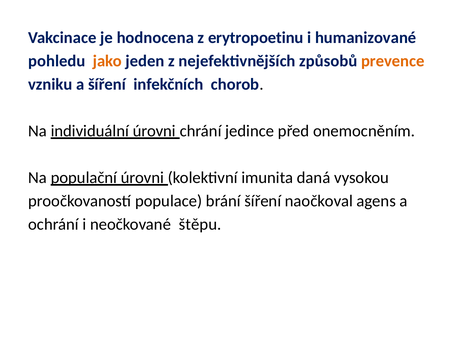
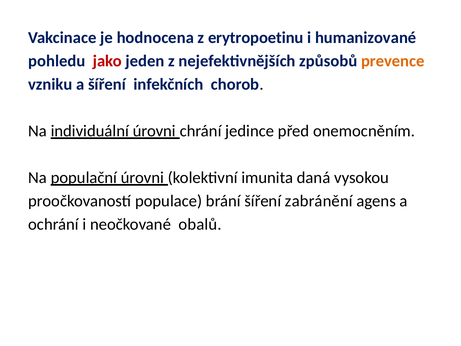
jako colour: orange -> red
naočkoval: naočkoval -> zabránění
štěpu: štěpu -> obalů
